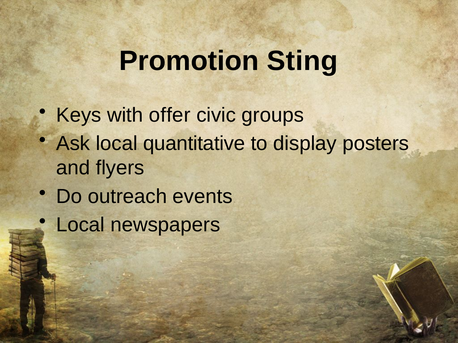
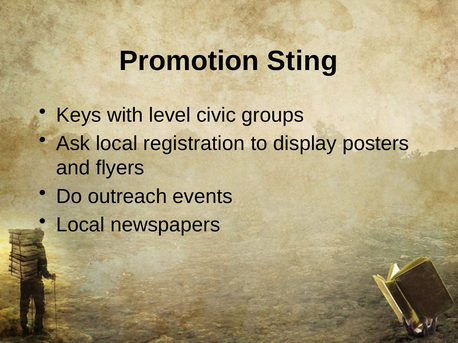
offer: offer -> level
quantitative: quantitative -> registration
